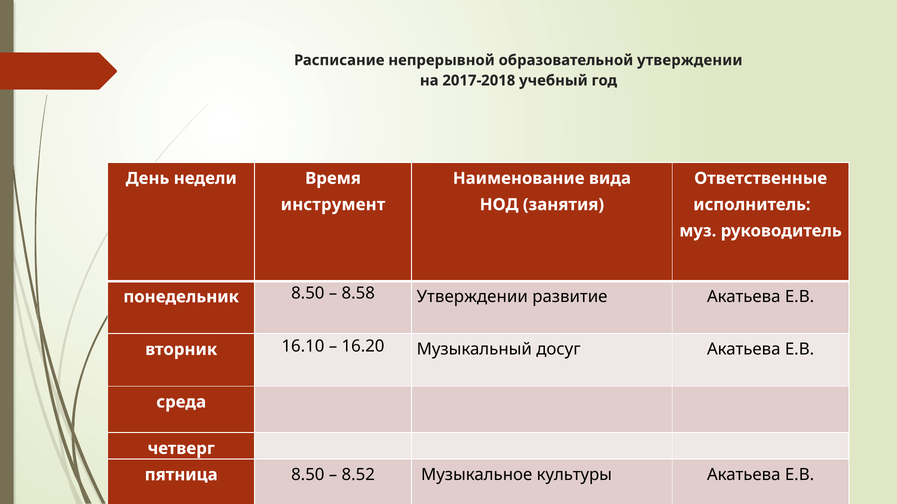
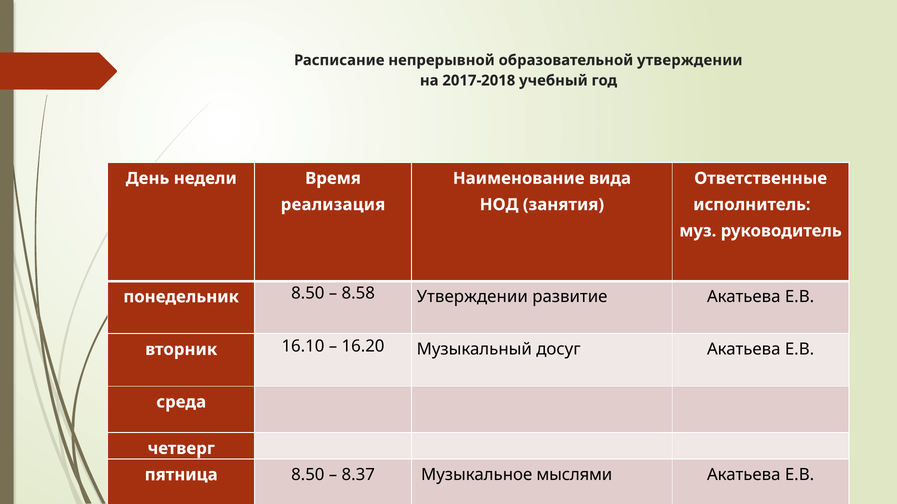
инструмент: инструмент -> реализация
8.52: 8.52 -> 8.37
культуры: культуры -> мыслями
